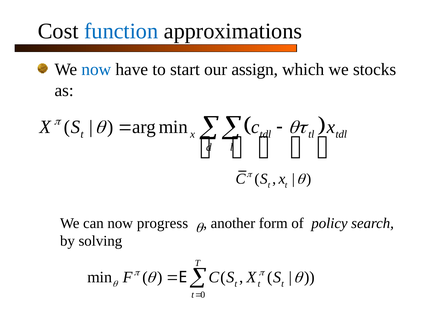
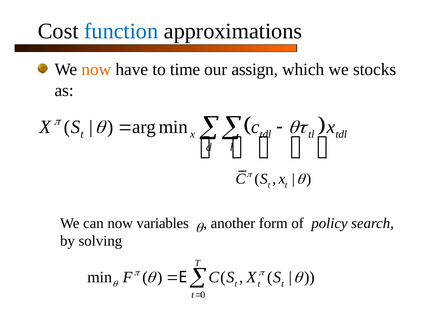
now at (96, 69) colour: blue -> orange
start: start -> time
progress: progress -> variables
